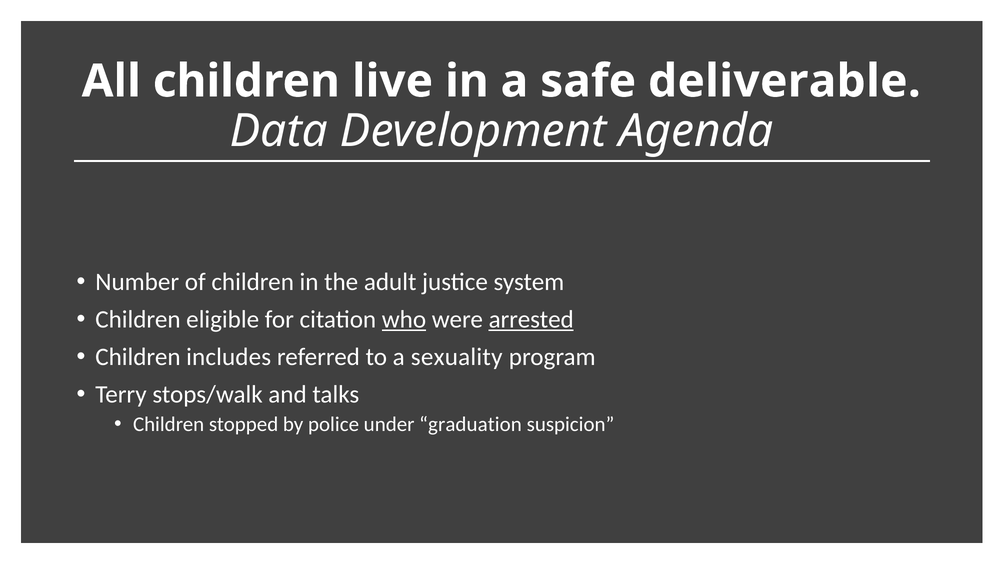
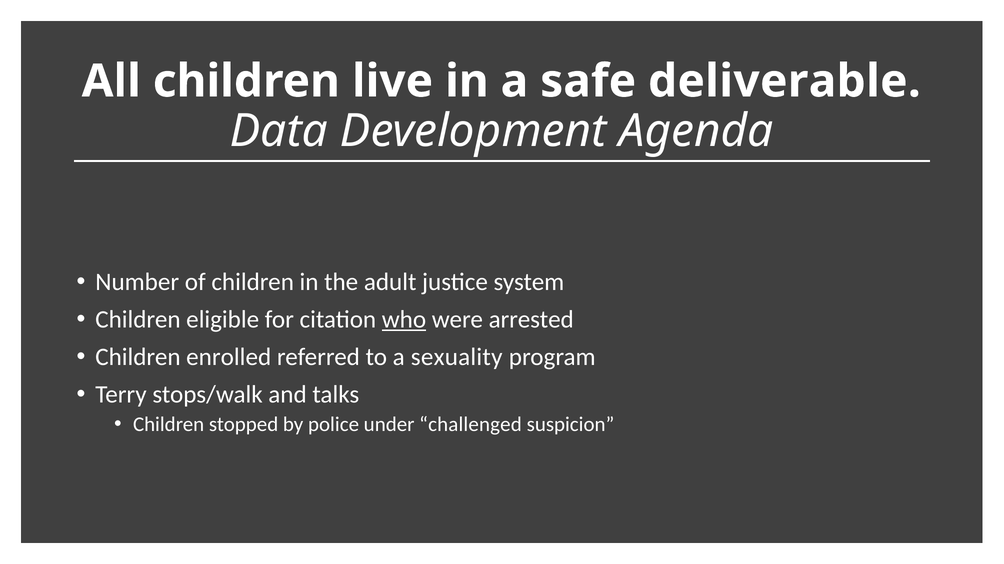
arrested underline: present -> none
includes: includes -> enrolled
graduation: graduation -> challenged
